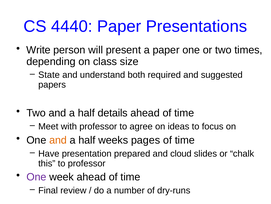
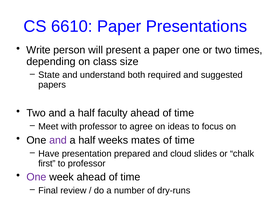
4440: 4440 -> 6610
details: details -> faculty
and at (58, 140) colour: orange -> purple
pages: pages -> mates
this: this -> first
